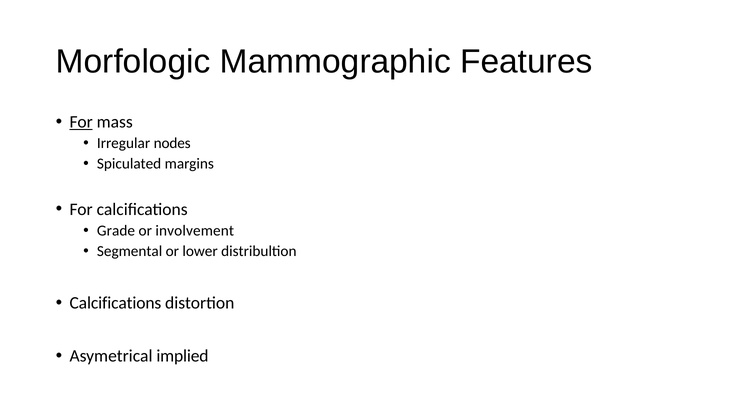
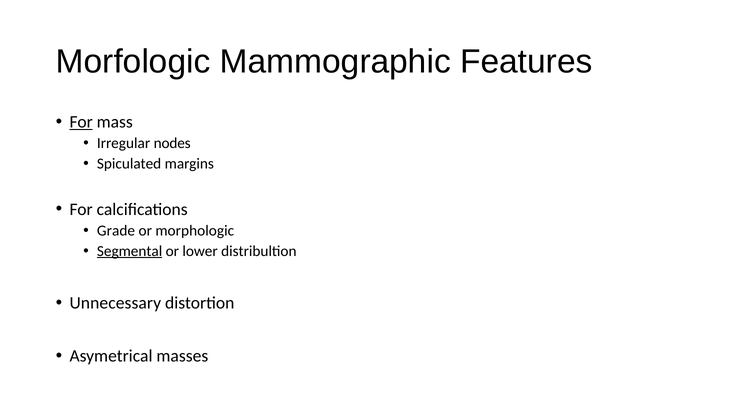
involvement: involvement -> morphologic
Segmental underline: none -> present
Calcifications at (115, 303): Calcifications -> Unnecessary
implied: implied -> masses
